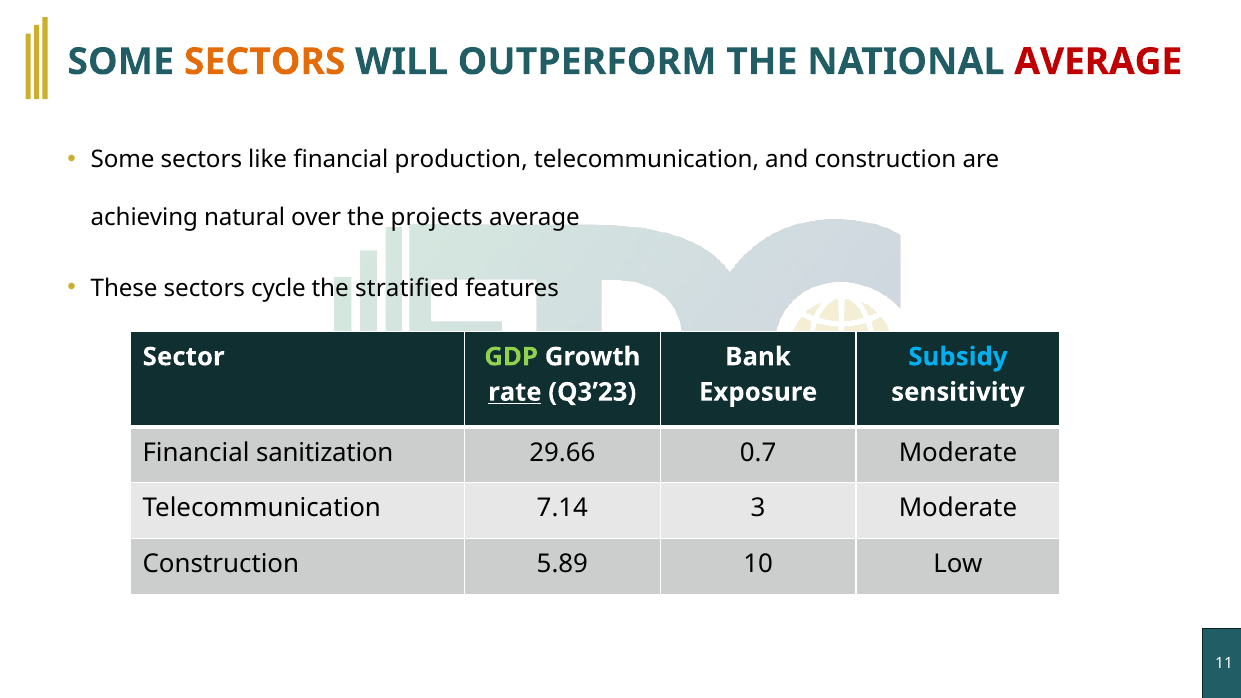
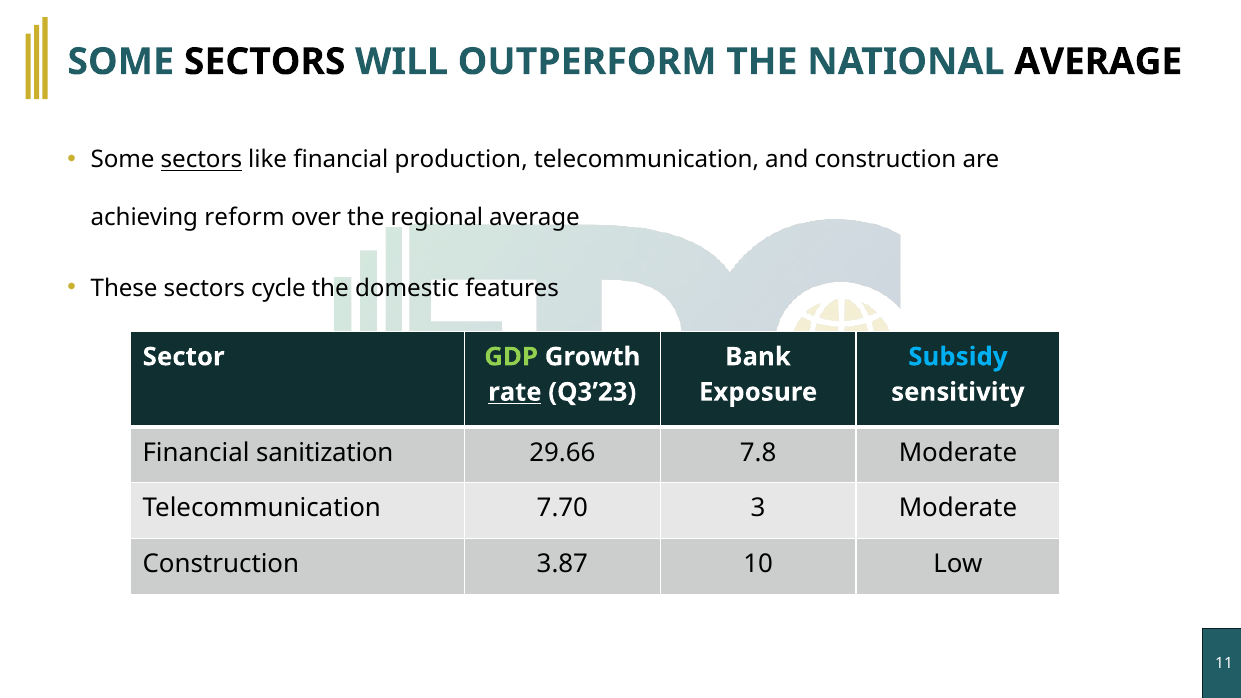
SECTORS at (265, 62) colour: orange -> black
AVERAGE at (1098, 62) colour: red -> black
sectors at (201, 160) underline: none -> present
natural: natural -> reform
projects: projects -> regional
stratified: stratified -> domestic
0.7: 0.7 -> 7.8
7.14: 7.14 -> 7.70
5.89: 5.89 -> 3.87
